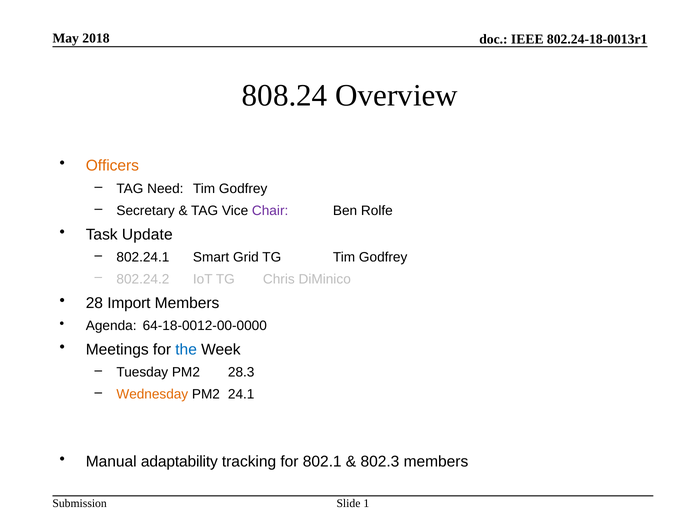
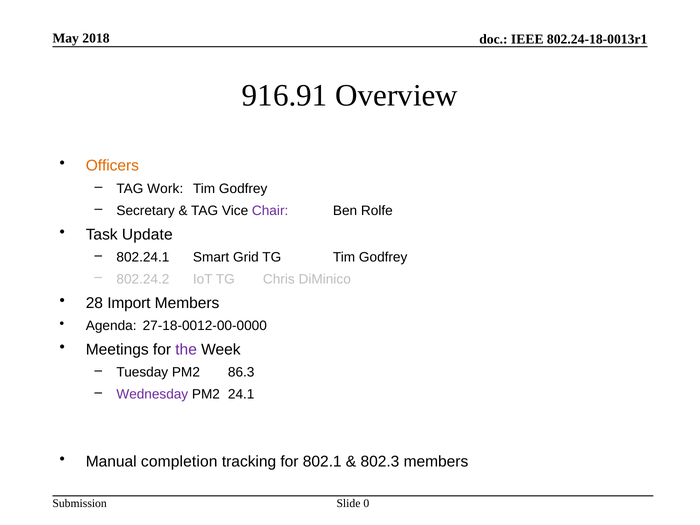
808.24: 808.24 -> 916.91
Need: Need -> Work
64-18-0012-00-0000: 64-18-0012-00-0000 -> 27-18-0012-00-0000
the colour: blue -> purple
28.3: 28.3 -> 86.3
Wednesday colour: orange -> purple
adaptability: adaptability -> completion
1: 1 -> 0
